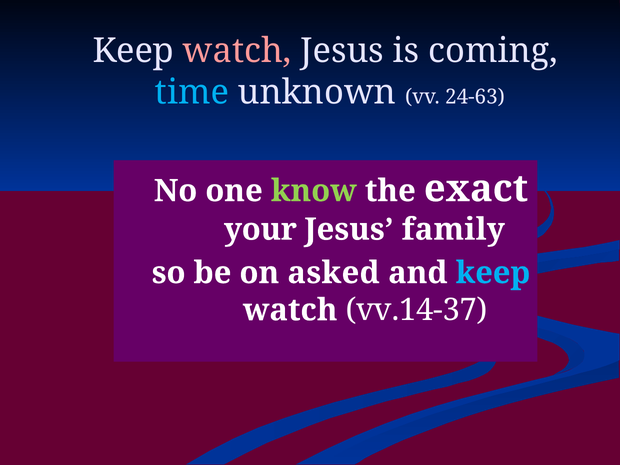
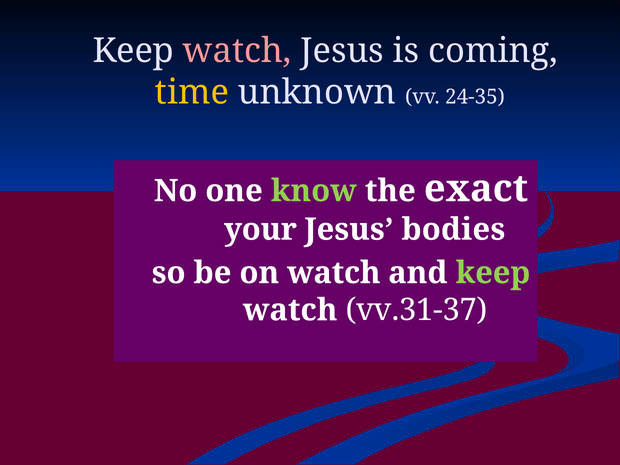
time colour: light blue -> yellow
24-63: 24-63 -> 24-35
family: family -> bodies
on asked: asked -> watch
keep at (493, 273) colour: light blue -> light green
vv.14-37: vv.14-37 -> vv.31-37
